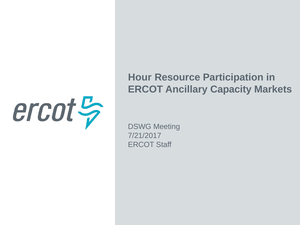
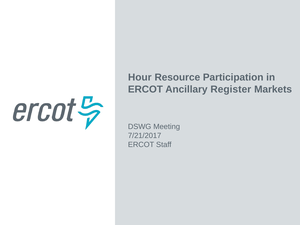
Capacity: Capacity -> Register
